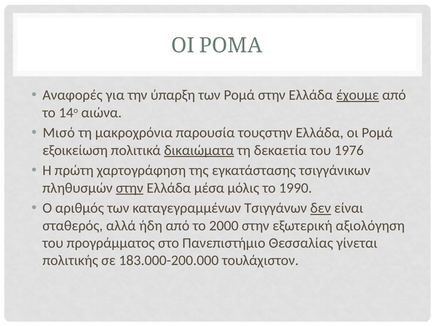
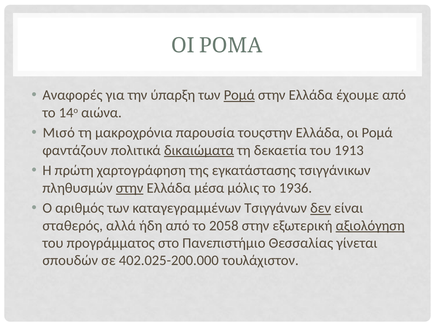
Ρομά at (239, 95) underline: none -> present
έχουμε underline: present -> none
εξοικείωση: εξοικείωση -> φαντάζουν
1976: 1976 -> 1913
1990: 1990 -> 1936
2000: 2000 -> 2058
αξιολόγηση underline: none -> present
πολιτικής: πολιτικής -> σπουδών
183.000-200.000: 183.000-200.000 -> 402.025-200.000
